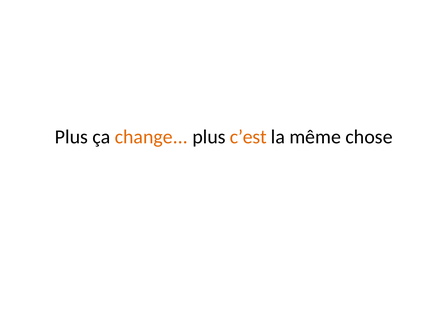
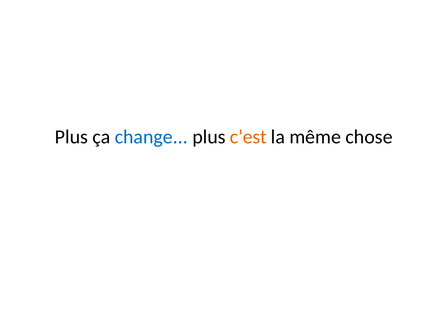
change colour: orange -> blue
